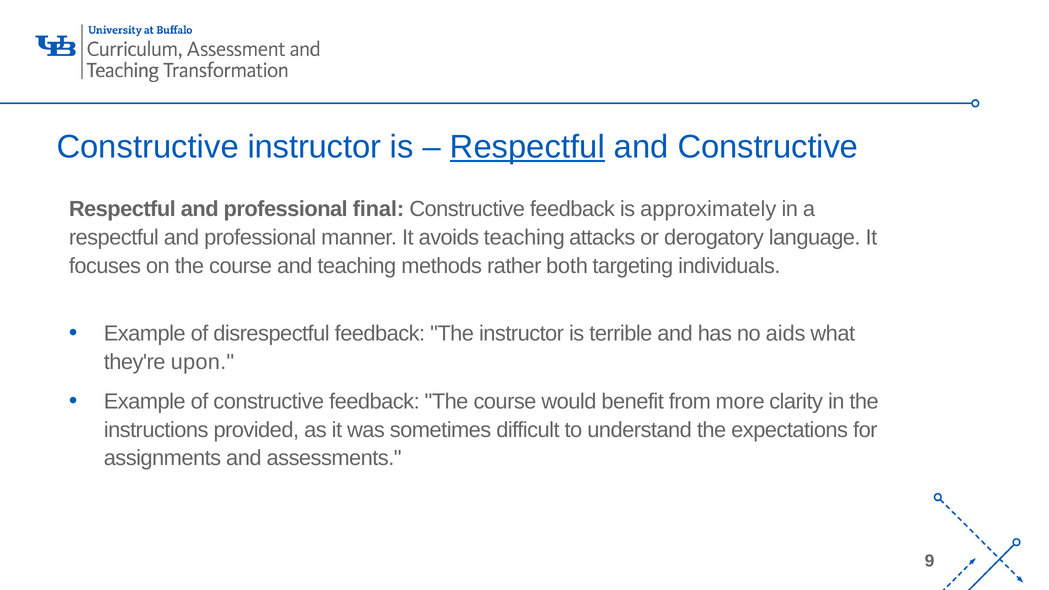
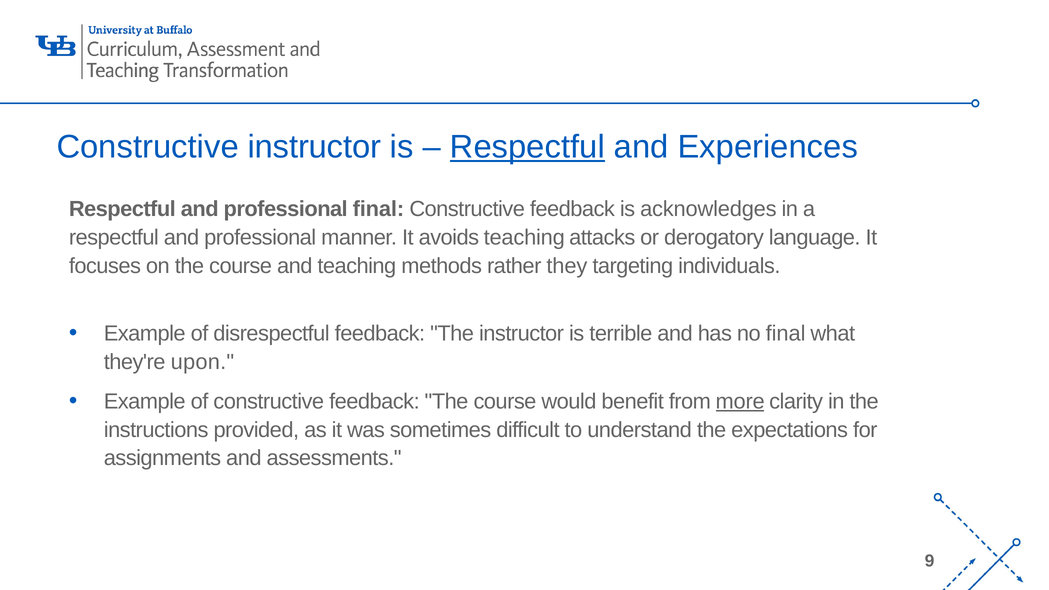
and Constructive: Constructive -> Experiences
approximately: approximately -> acknowledges
both: both -> they
no aids: aids -> final
more underline: none -> present
